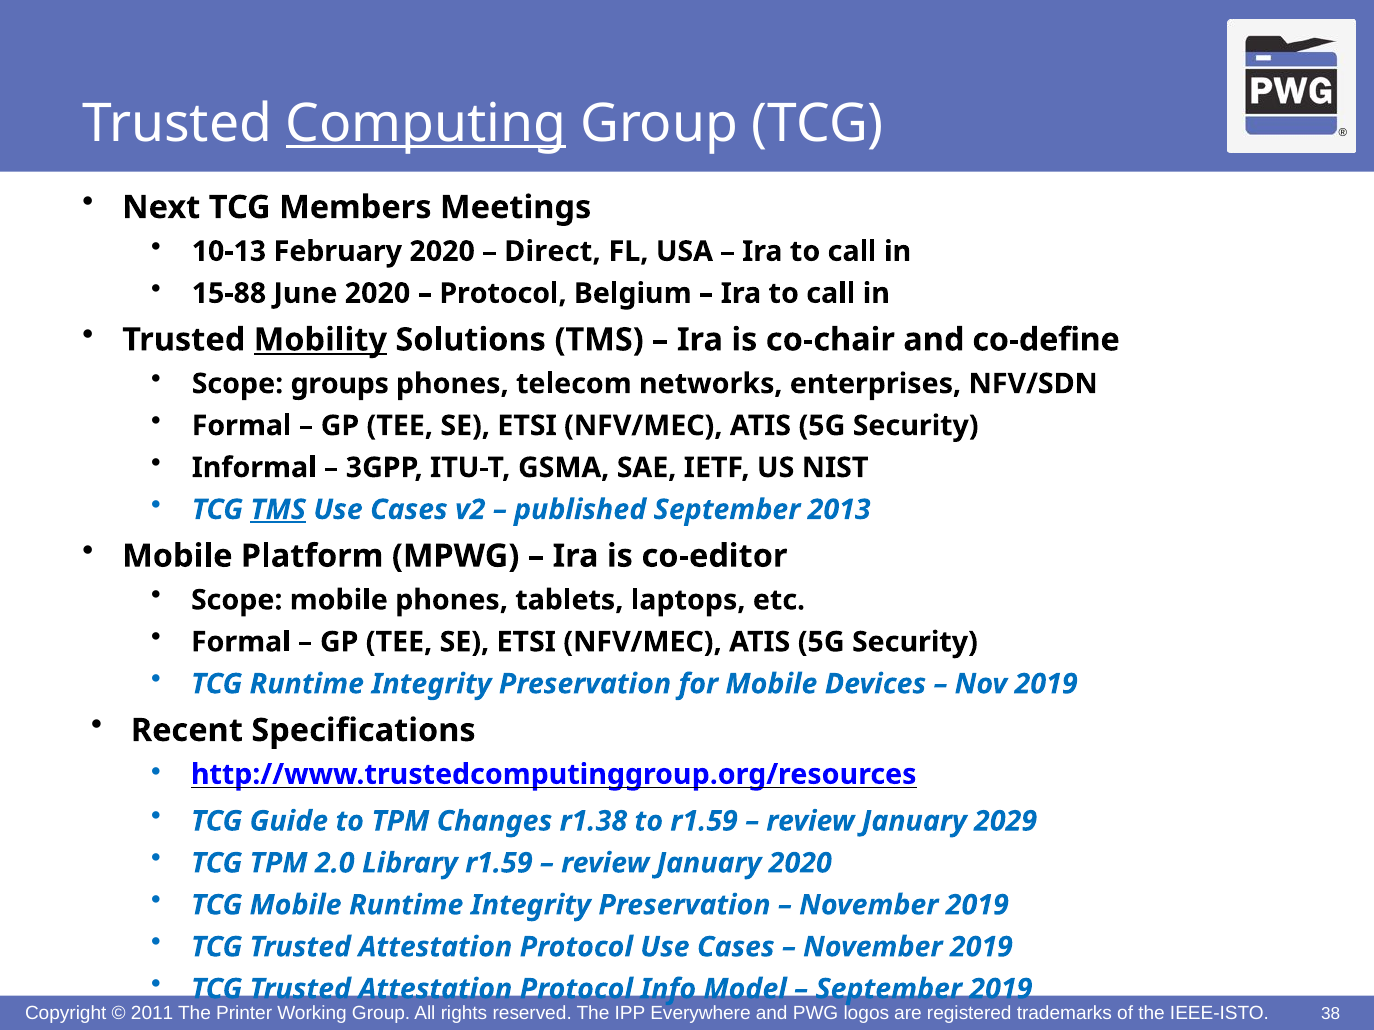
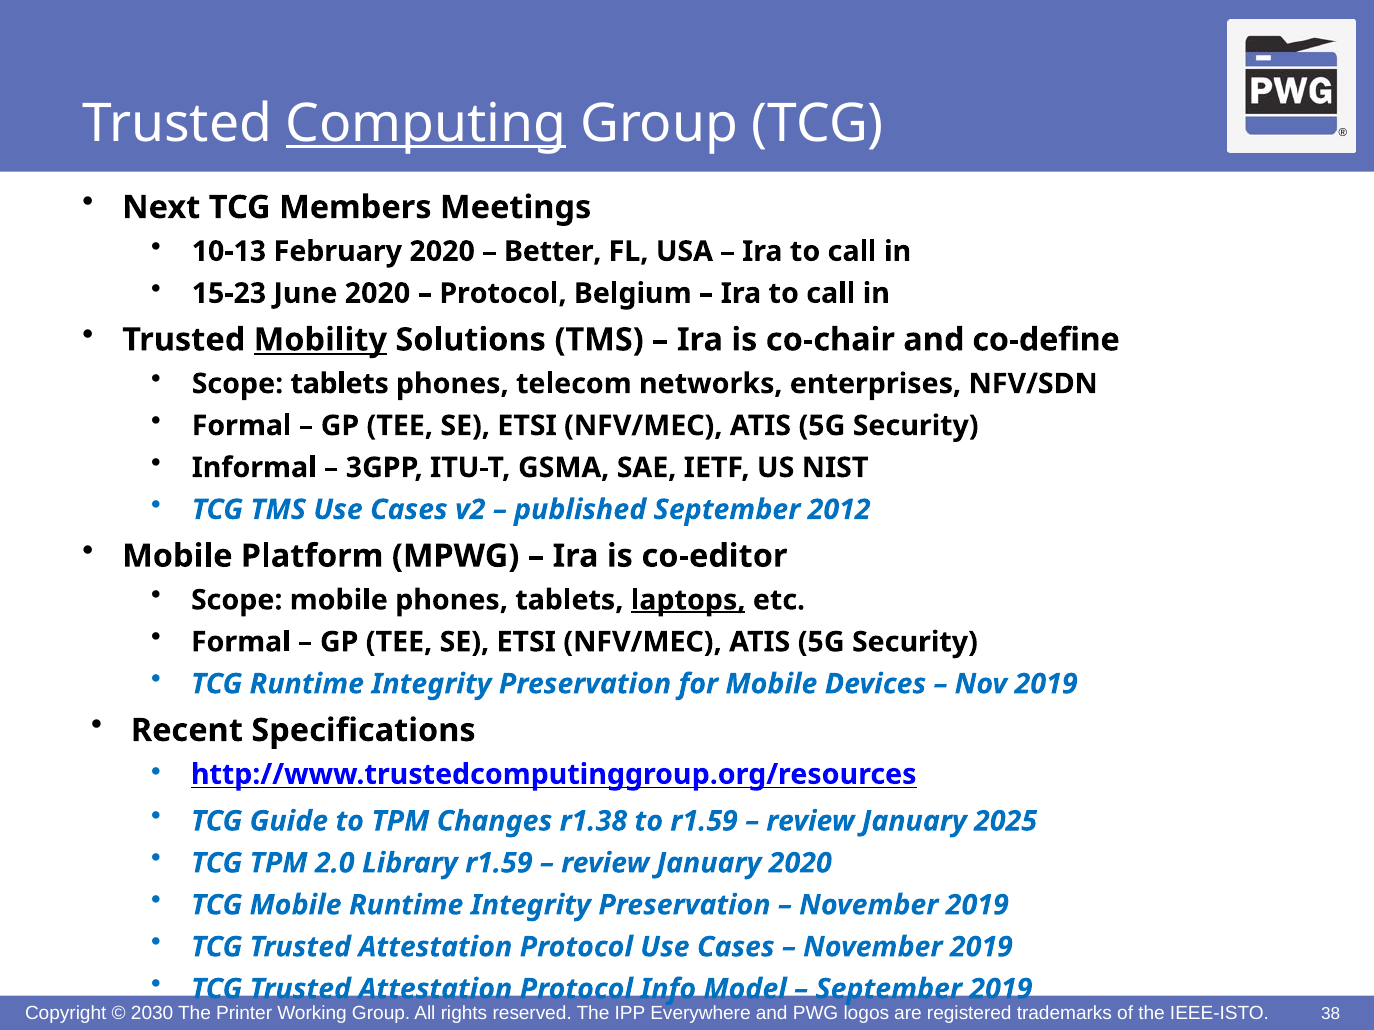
Direct: Direct -> Better
15-88: 15-88 -> 15-23
Scope groups: groups -> tablets
TMS at (278, 510) underline: present -> none
2013: 2013 -> 2012
laptops underline: none -> present
2029: 2029 -> 2025
2011: 2011 -> 2030
